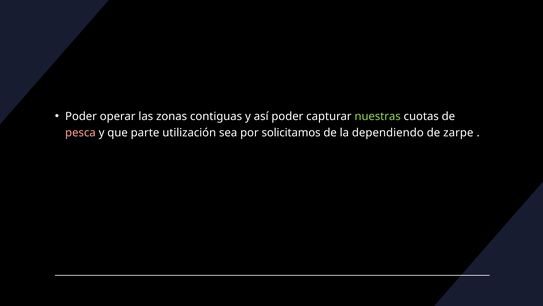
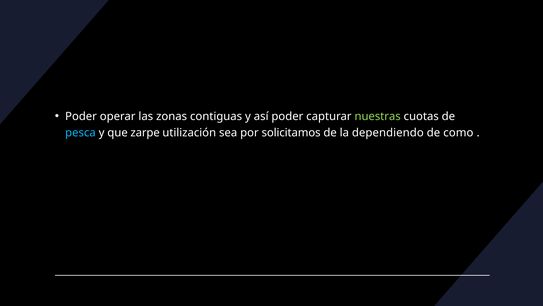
pesca colour: pink -> light blue
parte: parte -> zarpe
zarpe: zarpe -> como
